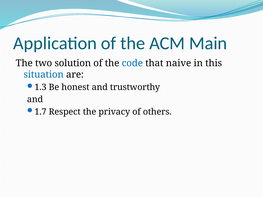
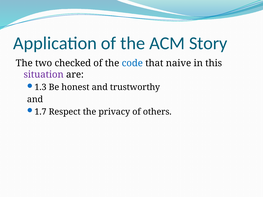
Main: Main -> Story
solution: solution -> checked
situation colour: blue -> purple
